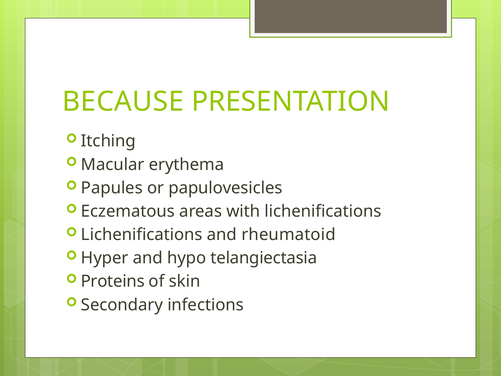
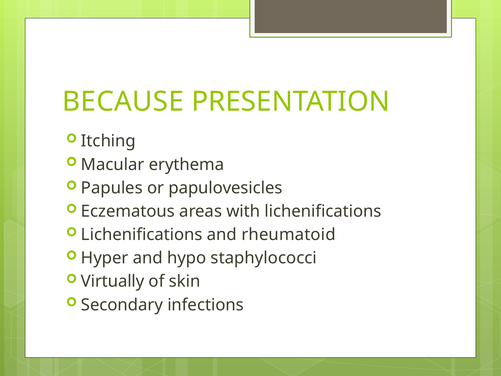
telangiectasia: telangiectasia -> staphylococci
Proteins: Proteins -> Virtually
